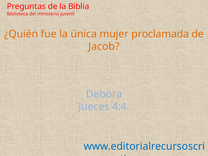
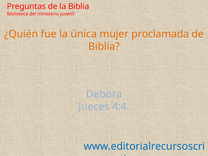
Jacob at (104, 46): Jacob -> Biblia
